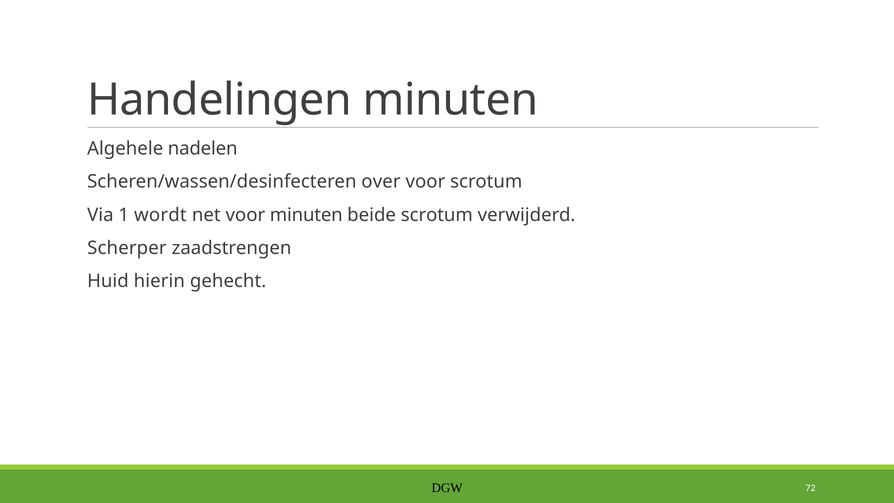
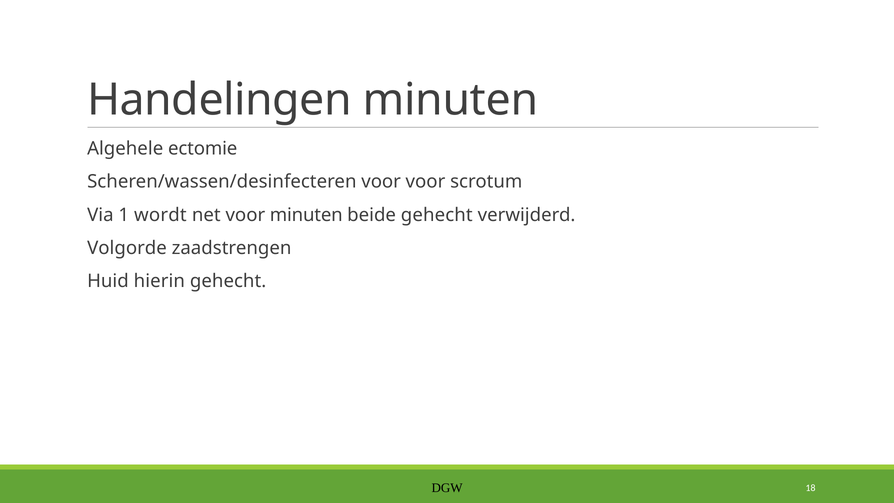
nadelen: nadelen -> ectomie
Scheren/wassen/desinfecteren over: over -> voor
beide scrotum: scrotum -> gehecht
Scherper: Scherper -> Volgorde
72: 72 -> 18
